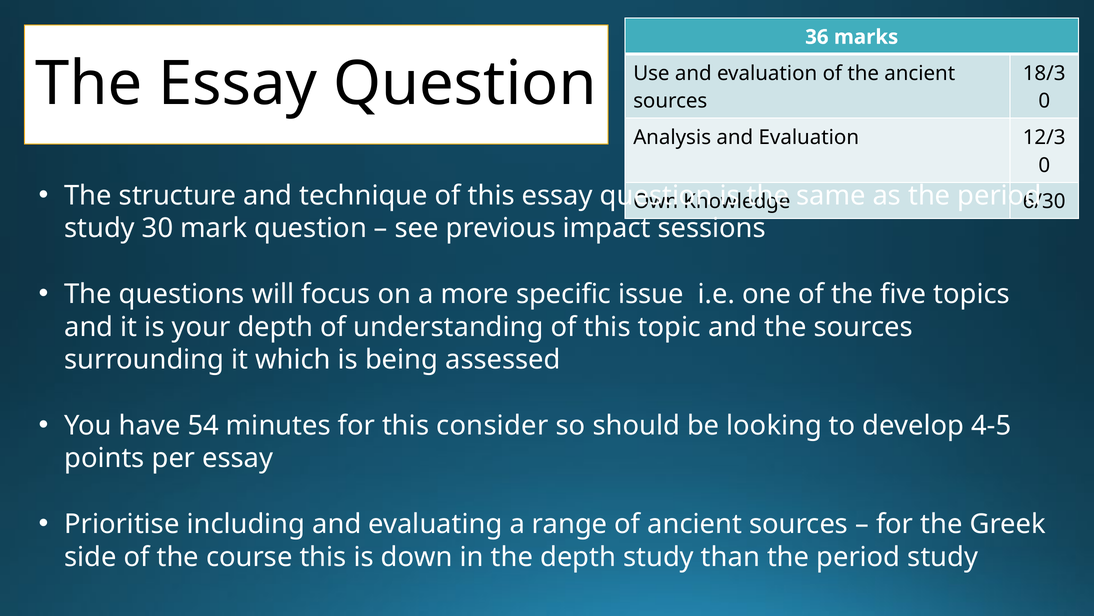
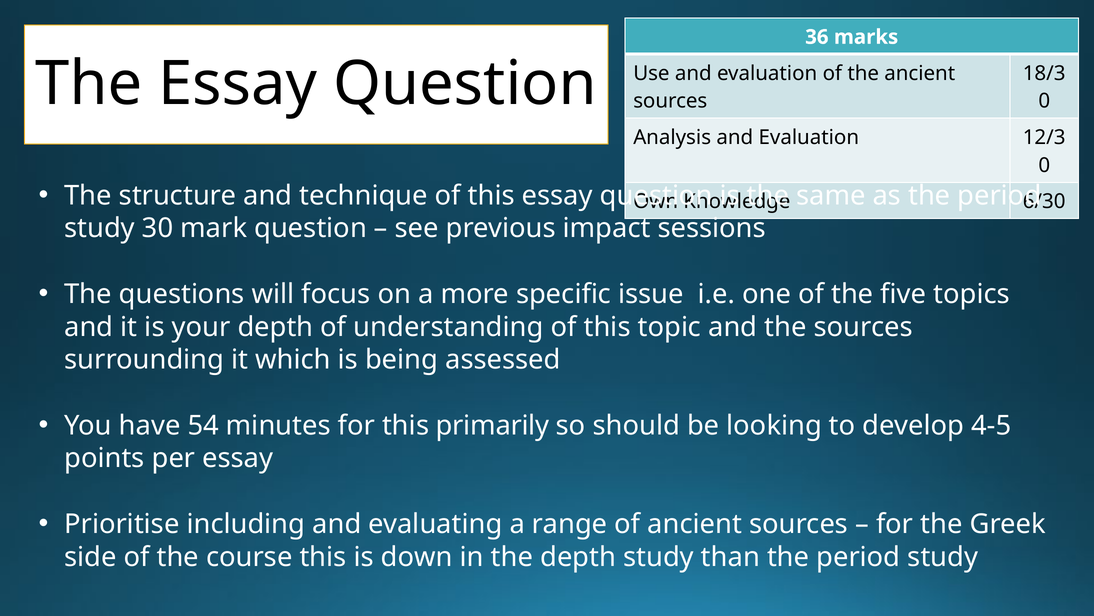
consider: consider -> primarily
